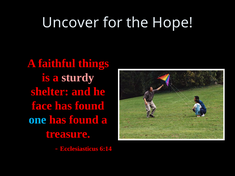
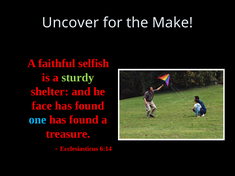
Hope: Hope -> Make
things: things -> selfish
sturdy colour: pink -> light green
